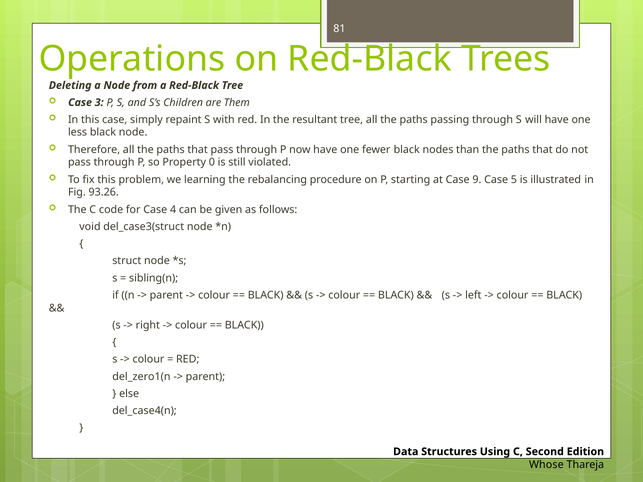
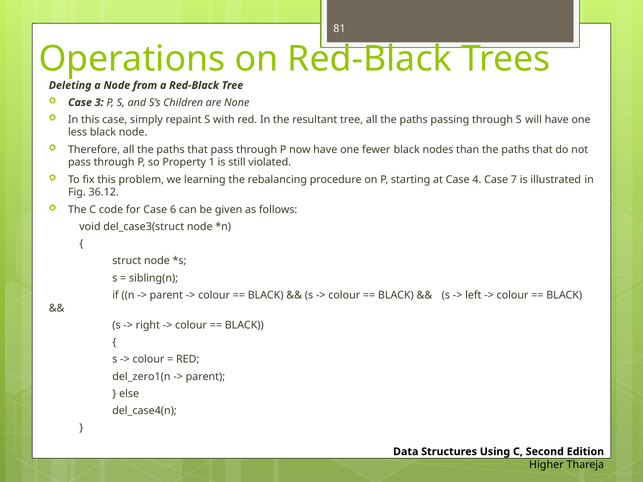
Them: Them -> None
0: 0 -> 1
9: 9 -> 4
5: 5 -> 7
93.26: 93.26 -> 36.12
4: 4 -> 6
Whose: Whose -> Higher
